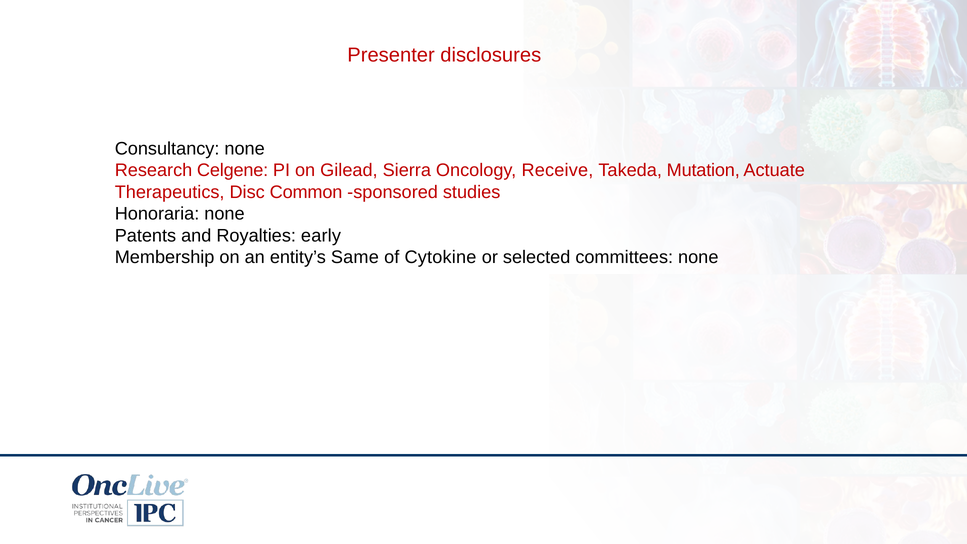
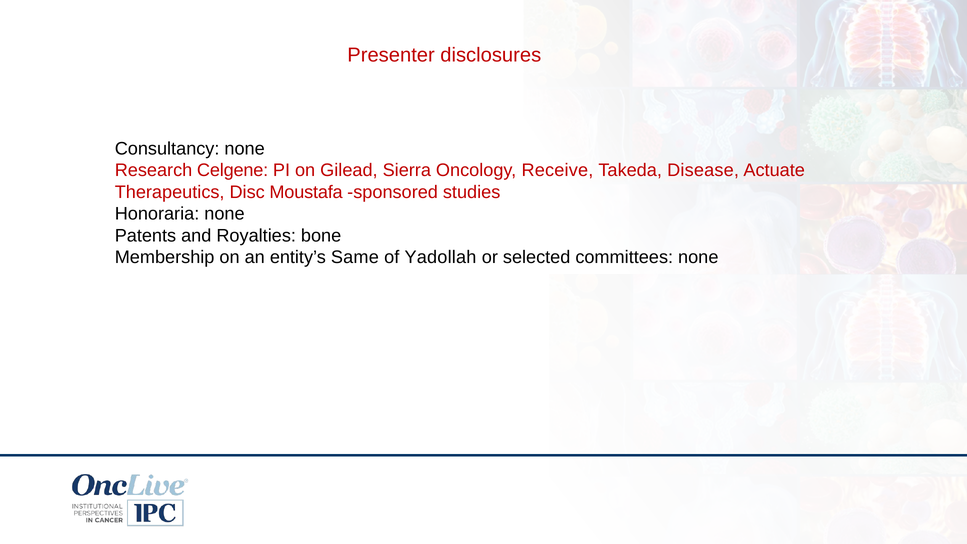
Mutation: Mutation -> Disease
Common: Common -> Moustafa
early: early -> bone
Cytokine: Cytokine -> Yadollah
